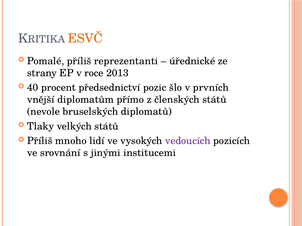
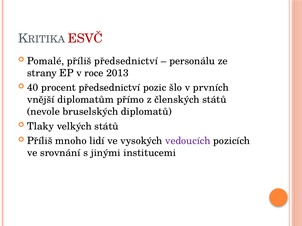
ESVČ colour: orange -> red
příliš reprezentanti: reprezentanti -> předsednictví
úřednické: úřednické -> personálu
